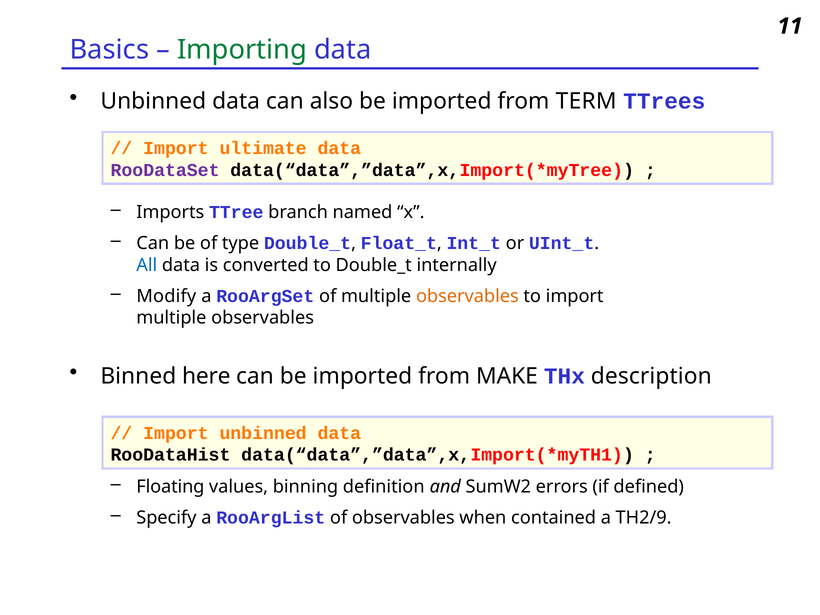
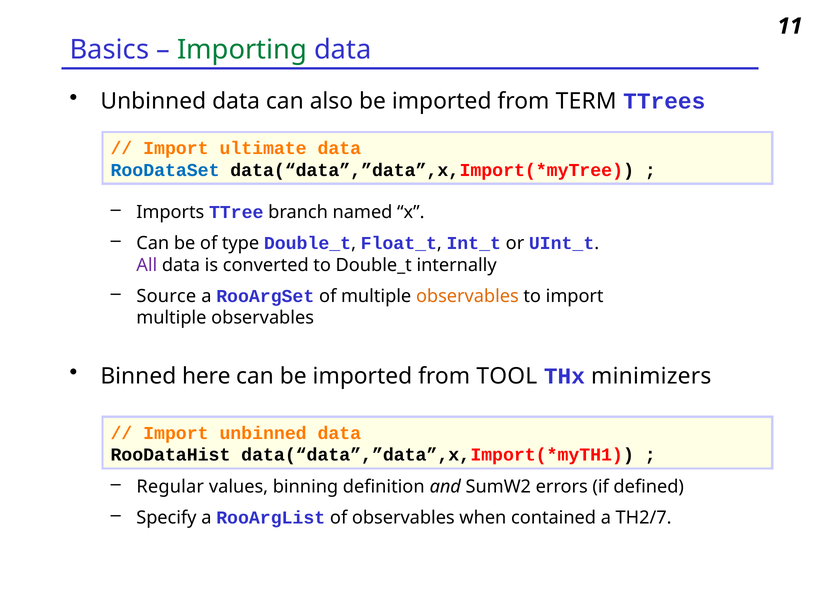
RooDataSet colour: purple -> blue
All colour: blue -> purple
Modify: Modify -> Source
MAKE: MAKE -> TOOL
description: description -> minimizers
Floating: Floating -> Regular
TH2/9: TH2/9 -> TH2/7
